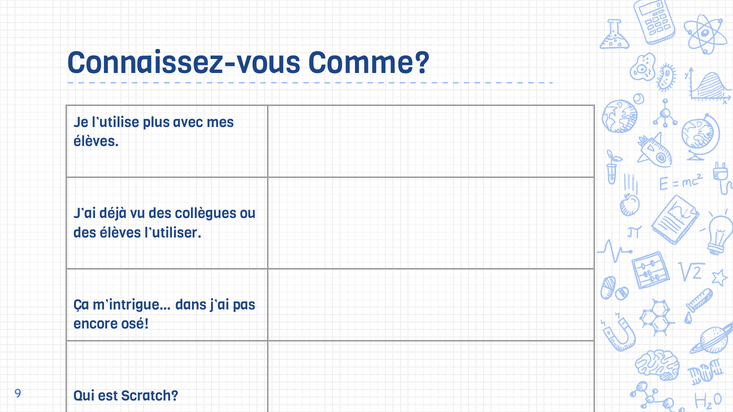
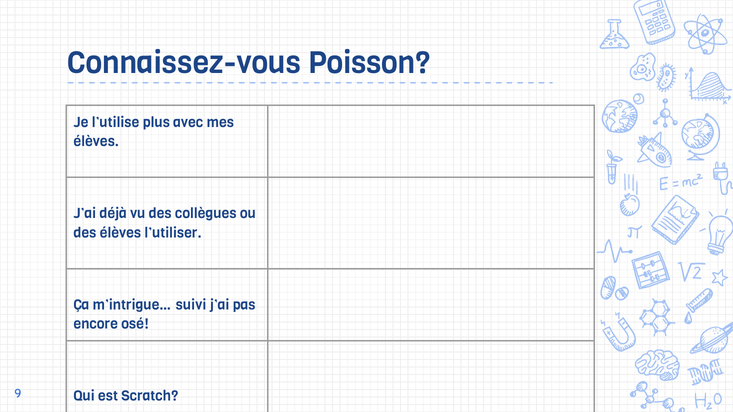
Comme: Comme -> Poisson
dans: dans -> suivi
